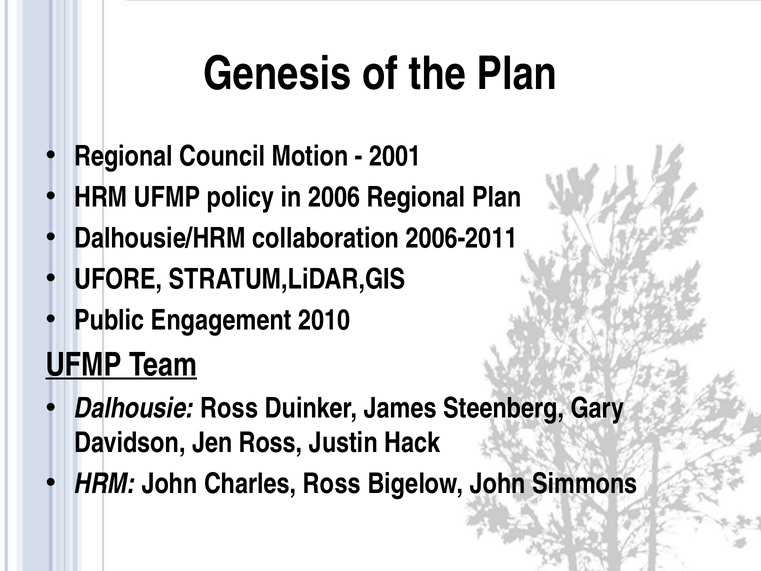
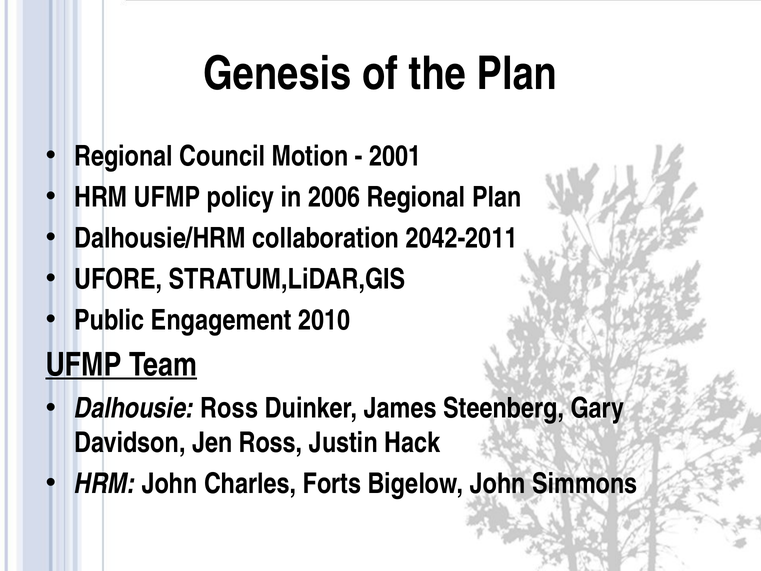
2006-2011: 2006-2011 -> 2042-2011
Charles Ross: Ross -> Forts
